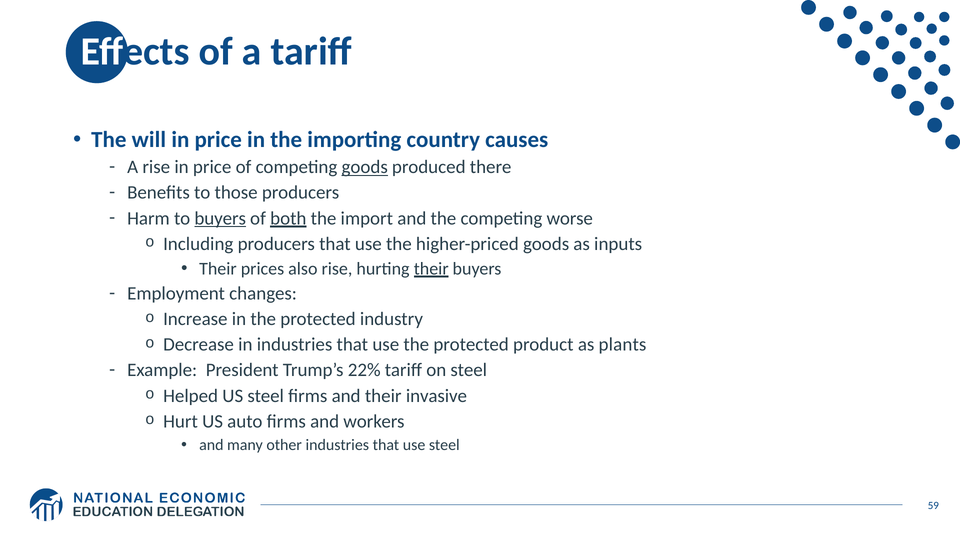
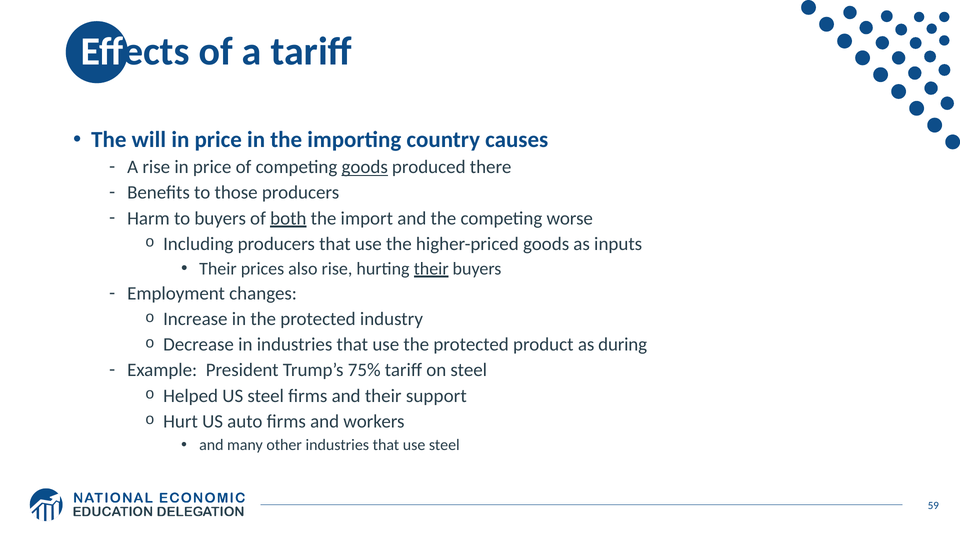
buyers at (220, 218) underline: present -> none
plants: plants -> during
22%: 22% -> 75%
invasive: invasive -> support
